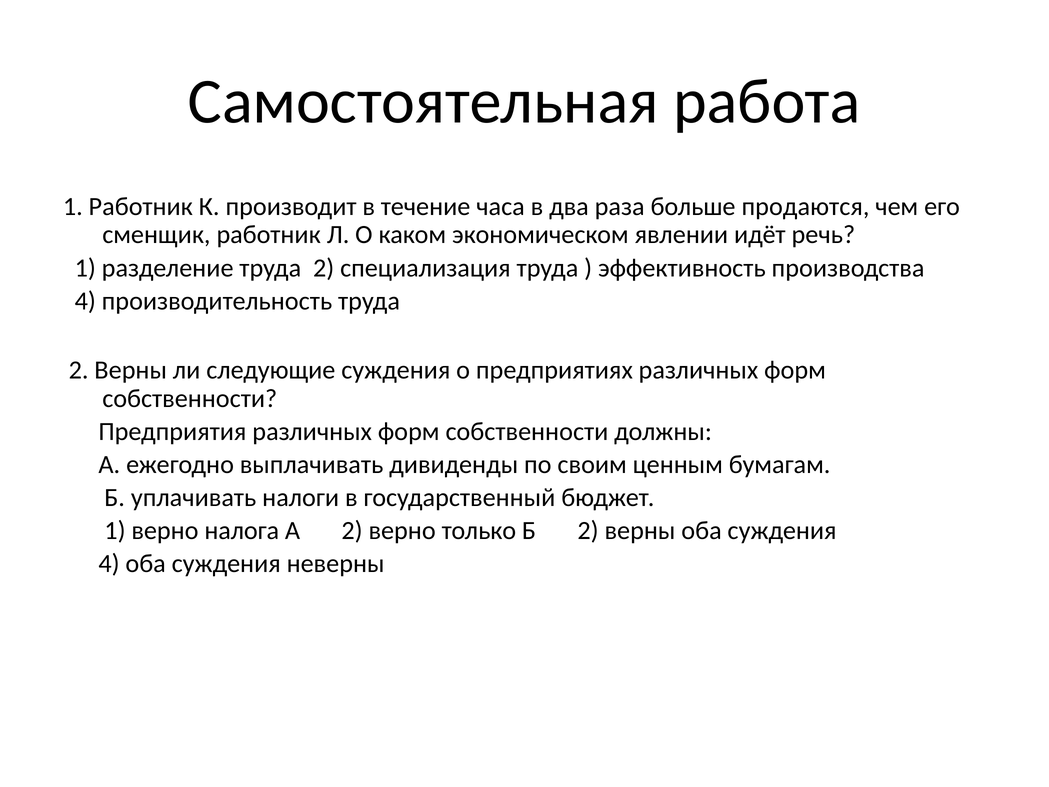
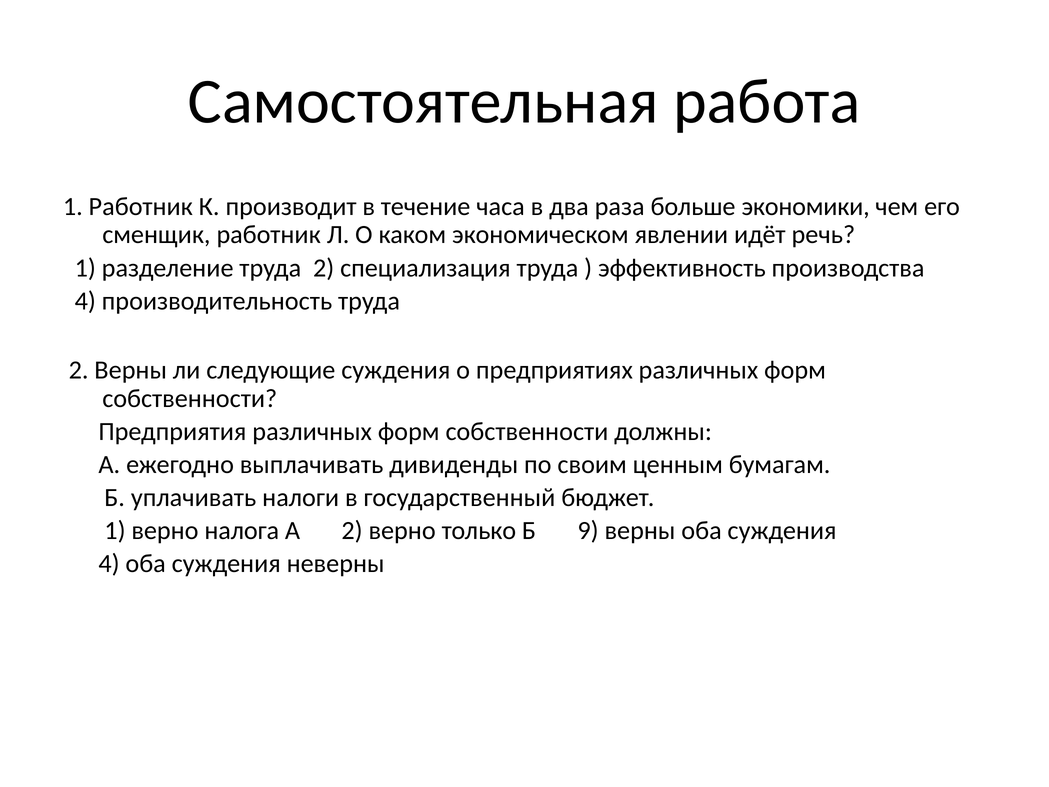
продаются: продаются -> экономики
Б 2: 2 -> 9
